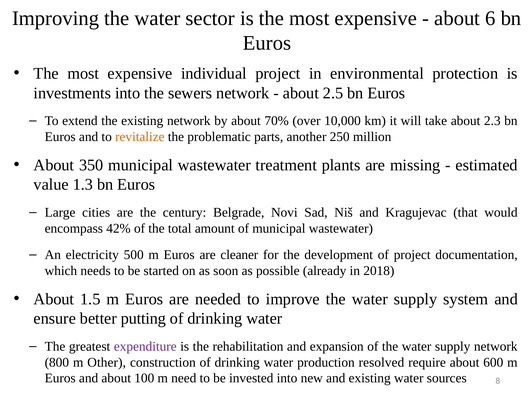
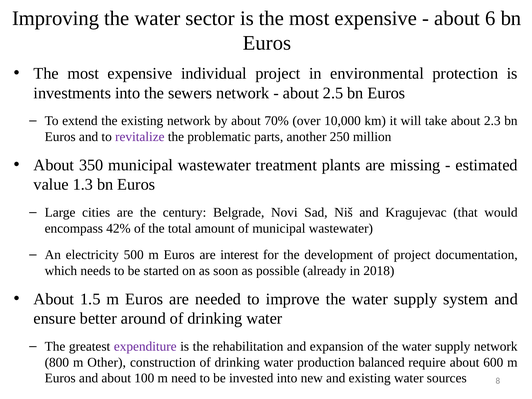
revitalize colour: orange -> purple
cleaner: cleaner -> interest
putting: putting -> around
resolved: resolved -> balanced
